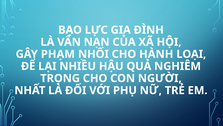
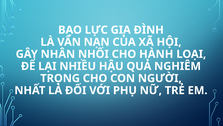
PHẠM: PHẠM -> NHÂN
